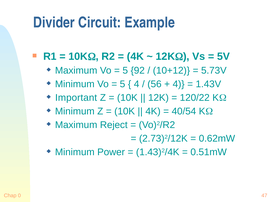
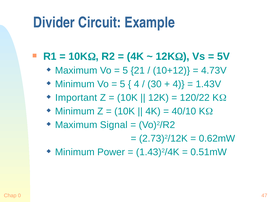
92: 92 -> 21
5.73V: 5.73V -> 4.73V
56: 56 -> 30
40/54: 40/54 -> 40/10
Reject: Reject -> Signal
